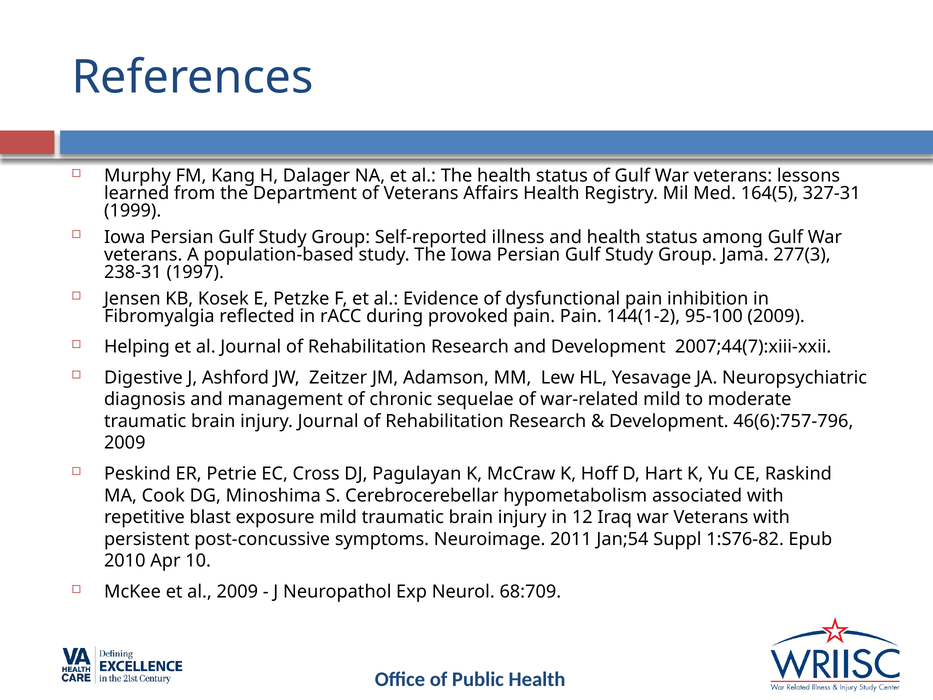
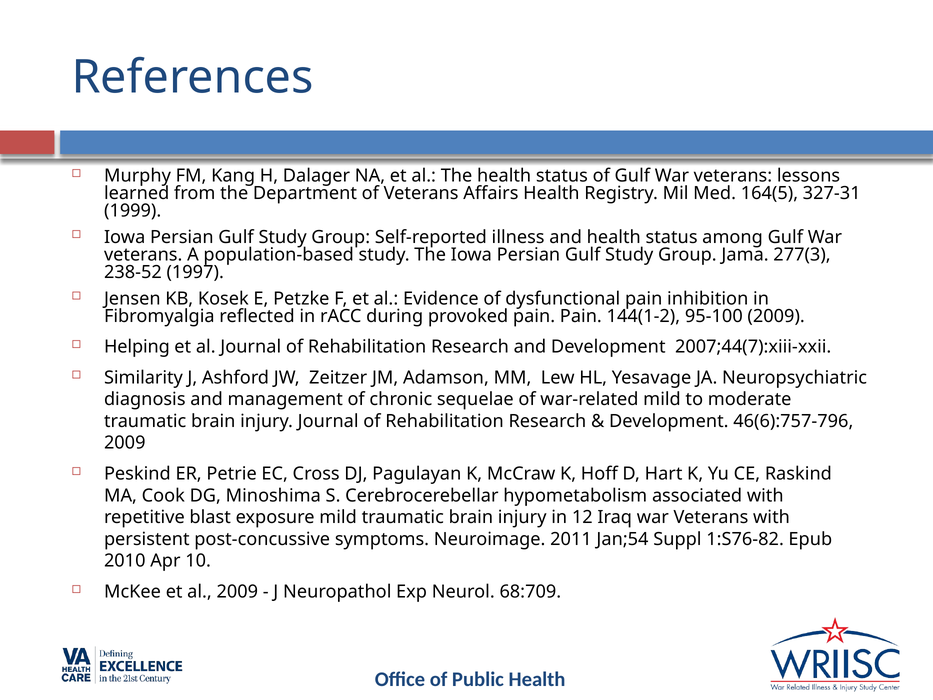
238-31: 238-31 -> 238-52
Digestive: Digestive -> Similarity
